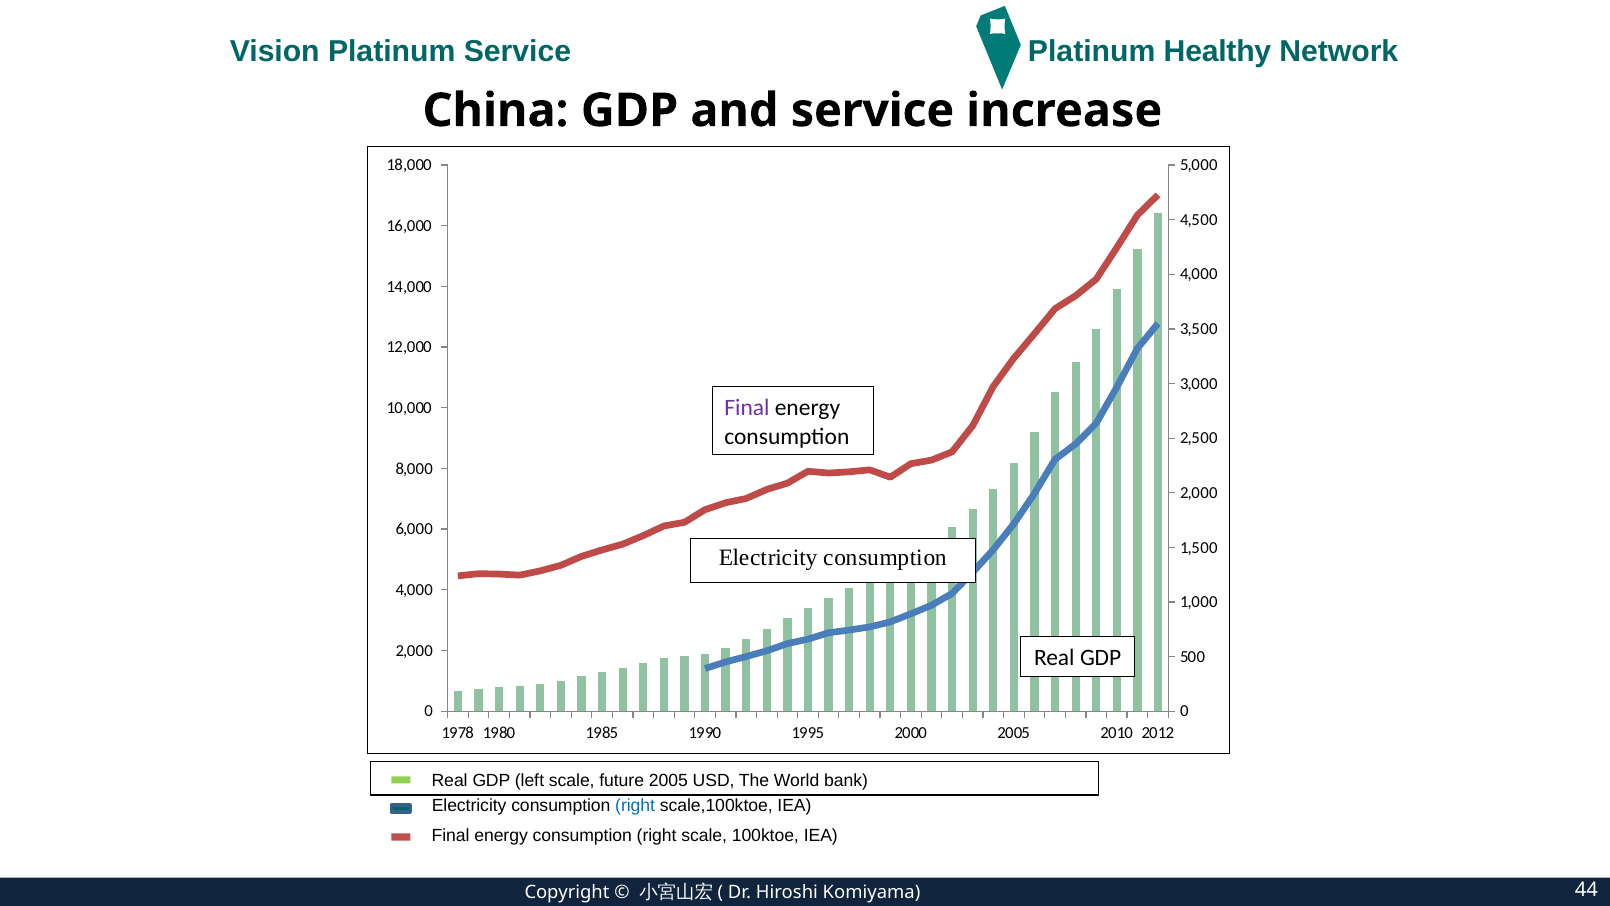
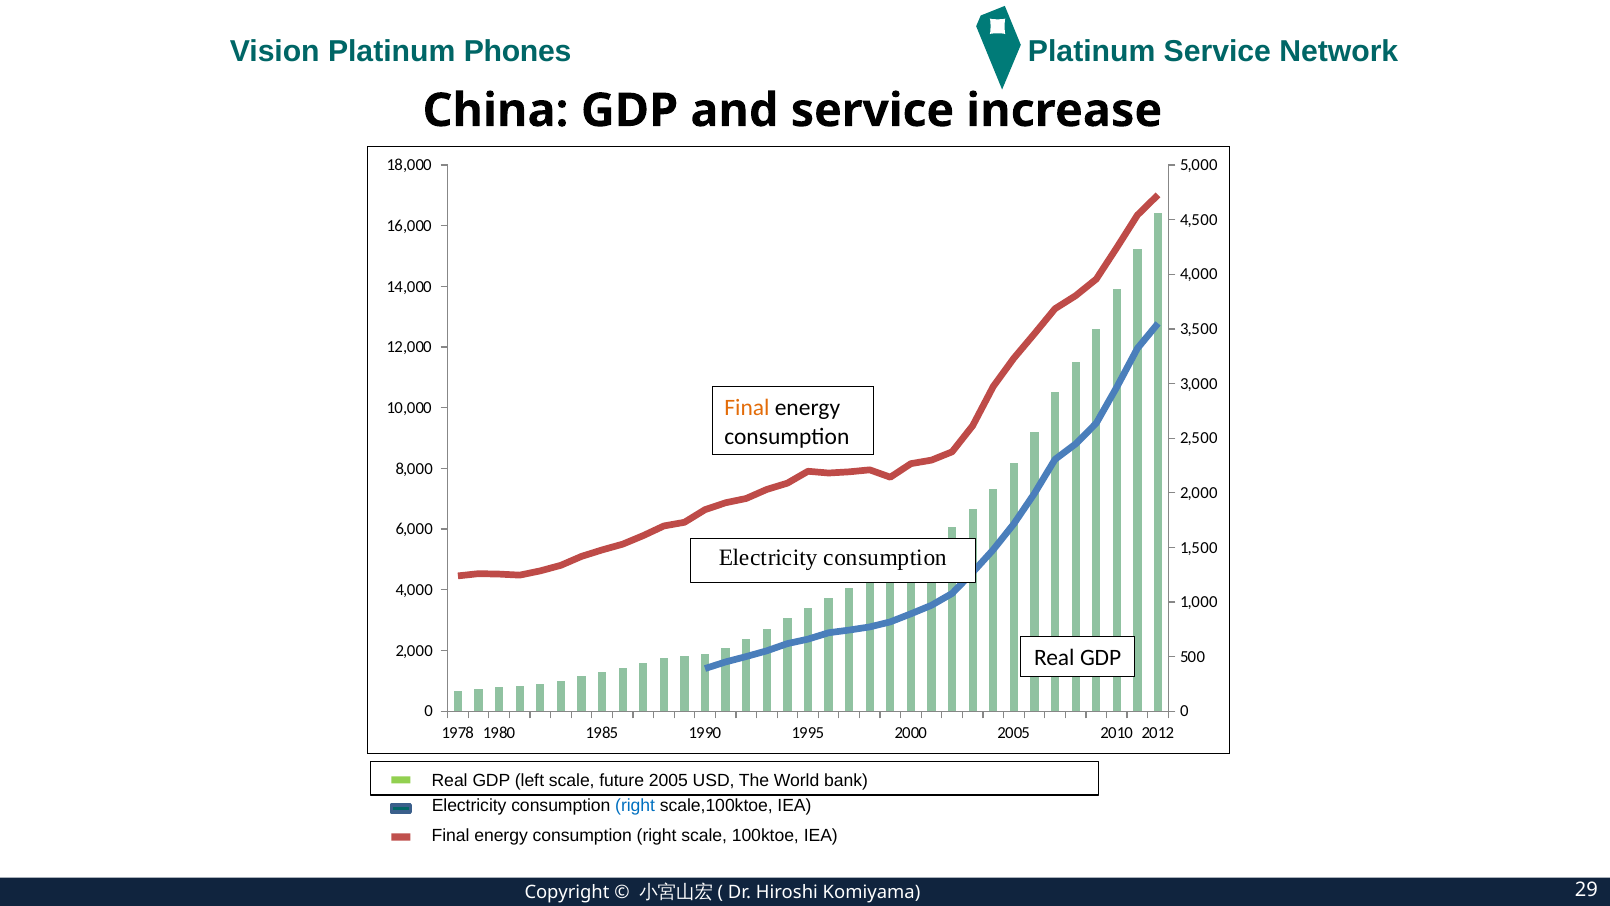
Platinum Service: Service -> Phones
Platinum Healthy: Healthy -> Service
Final at (747, 408) colour: purple -> orange
44: 44 -> 29
